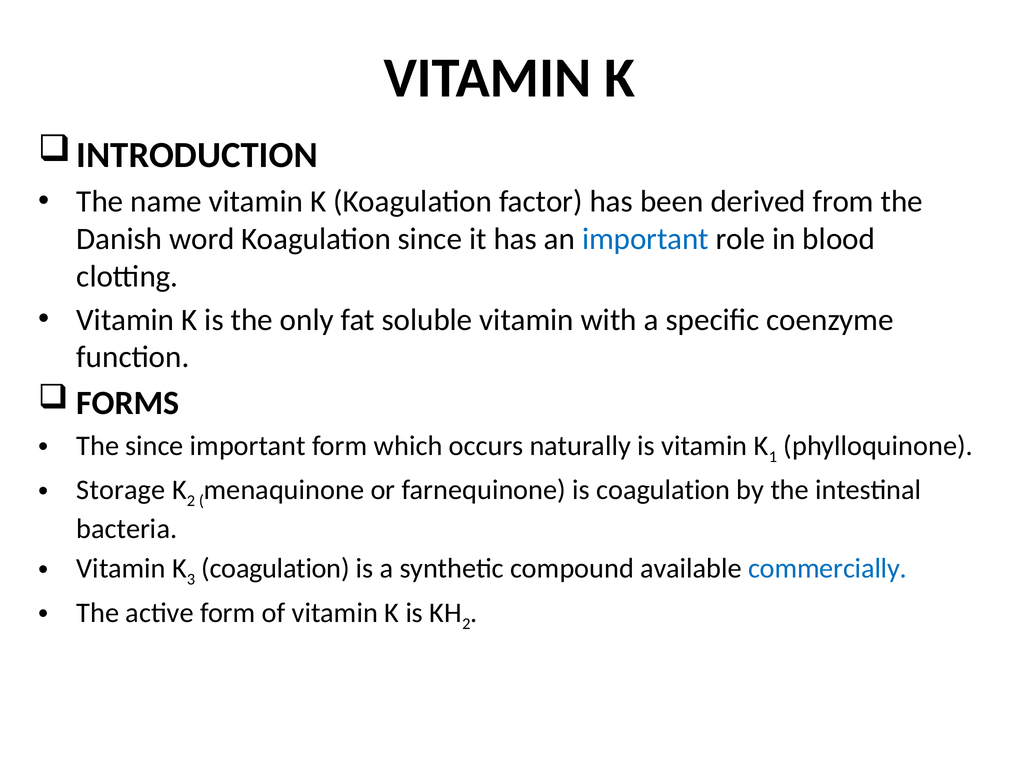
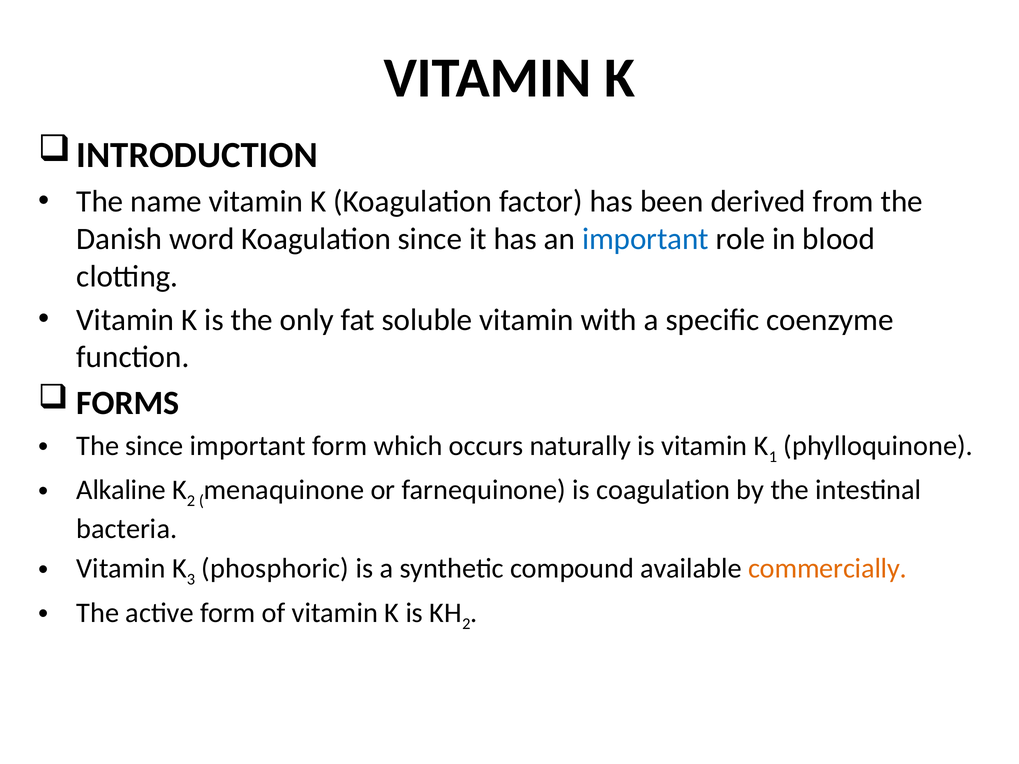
Storage: Storage -> Alkaline
coagulation at (276, 569): coagulation -> phosphoric
commercially colour: blue -> orange
